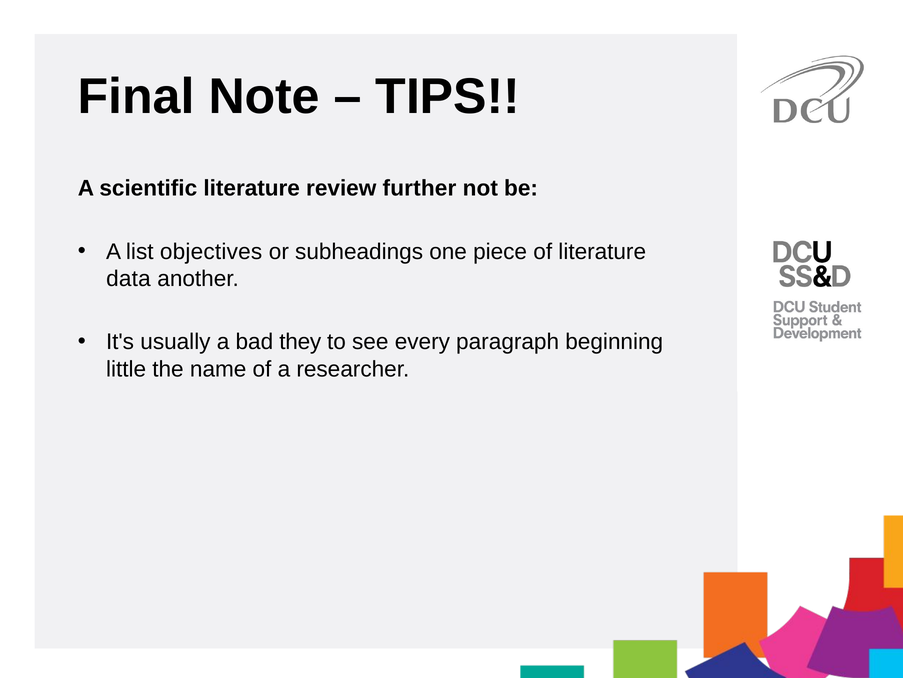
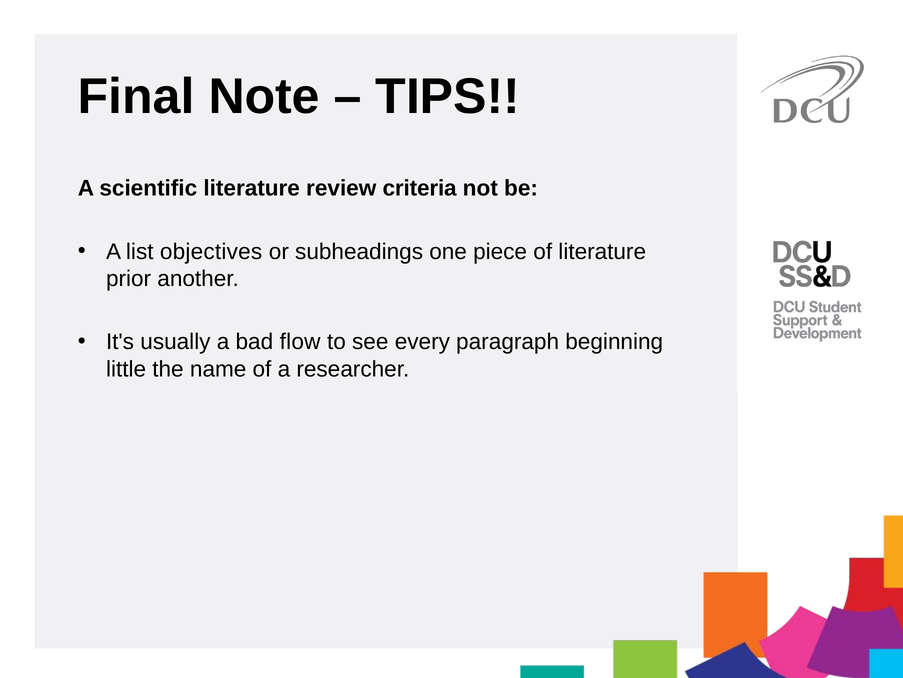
further: further -> criteria
data: data -> prior
they: they -> flow
